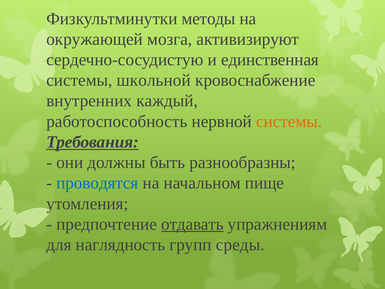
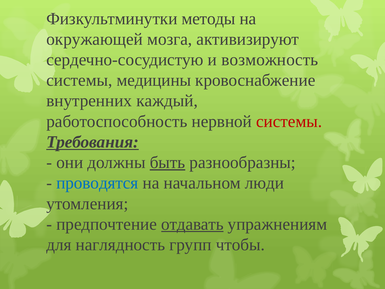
единственная: единственная -> возможность
школьной: школьной -> медицины
системы at (289, 121) colour: orange -> red
быть underline: none -> present
пище: пище -> люди
среды: среды -> чтобы
